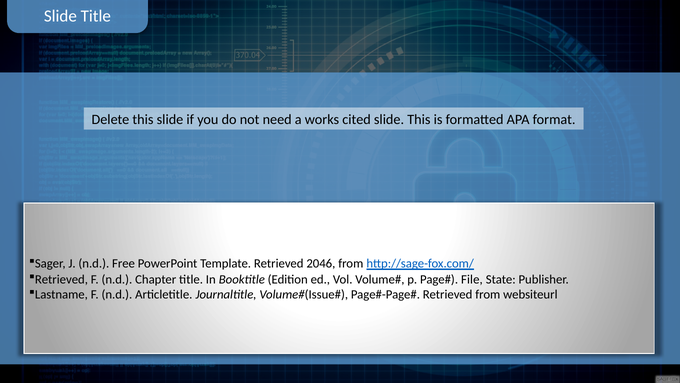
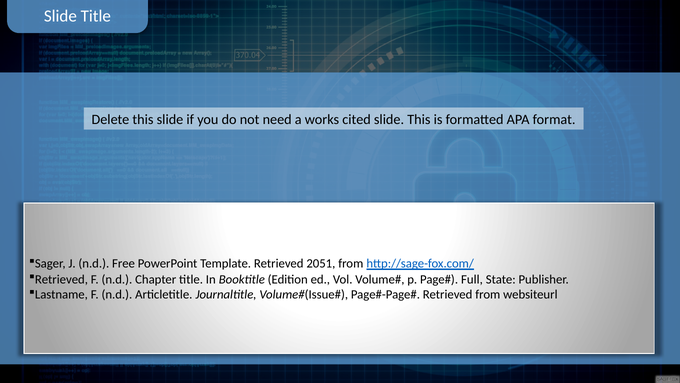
2046: 2046 -> 2051
File: File -> Full
